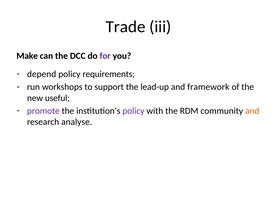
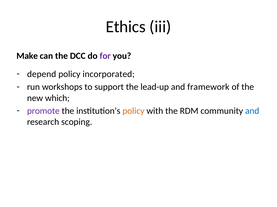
Trade: Trade -> Ethics
requirements: requirements -> incorporated
useful: useful -> which
policy at (133, 111) colour: purple -> orange
and at (252, 111) colour: orange -> blue
analyse: analyse -> scoping
